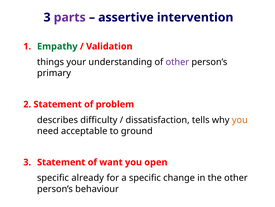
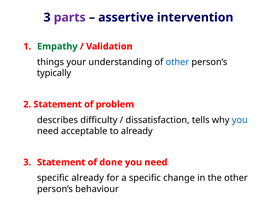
other at (177, 62) colour: purple -> blue
primary: primary -> typically
you at (240, 120) colour: orange -> blue
to ground: ground -> already
want: want -> done
open at (156, 162): open -> need
